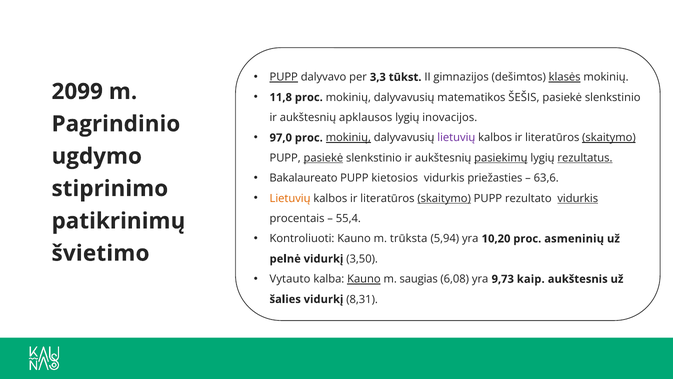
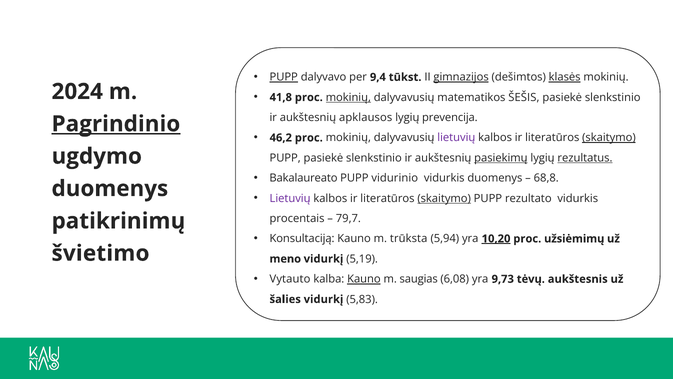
3,3: 3,3 -> 9,4
gimnazijos underline: none -> present
2099: 2099 -> 2024
11,8: 11,8 -> 41,8
mokinių at (348, 97) underline: none -> present
inovacijos: inovacijos -> prevencija
Pagrindinio underline: none -> present
97,0: 97,0 -> 46,2
mokinių at (348, 138) underline: present -> none
pasiekė at (323, 158) underline: present -> none
kietosios: kietosios -> vidurinio
vidurkis priežasties: priežasties -> duomenys
63,6: 63,6 -> 68,8
stiprinimo at (110, 188): stiprinimo -> duomenys
Lietuvių at (290, 198) colour: orange -> purple
vidurkis at (578, 198) underline: present -> none
55,4: 55,4 -> 79,7
Kontroliuoti: Kontroliuoti -> Konsultaciją
10,20 underline: none -> present
asmeninių: asmeninių -> užsiėmimų
pelnė: pelnė -> meno
3,50: 3,50 -> 5,19
kaip: kaip -> tėvų
8,31: 8,31 -> 5,83
